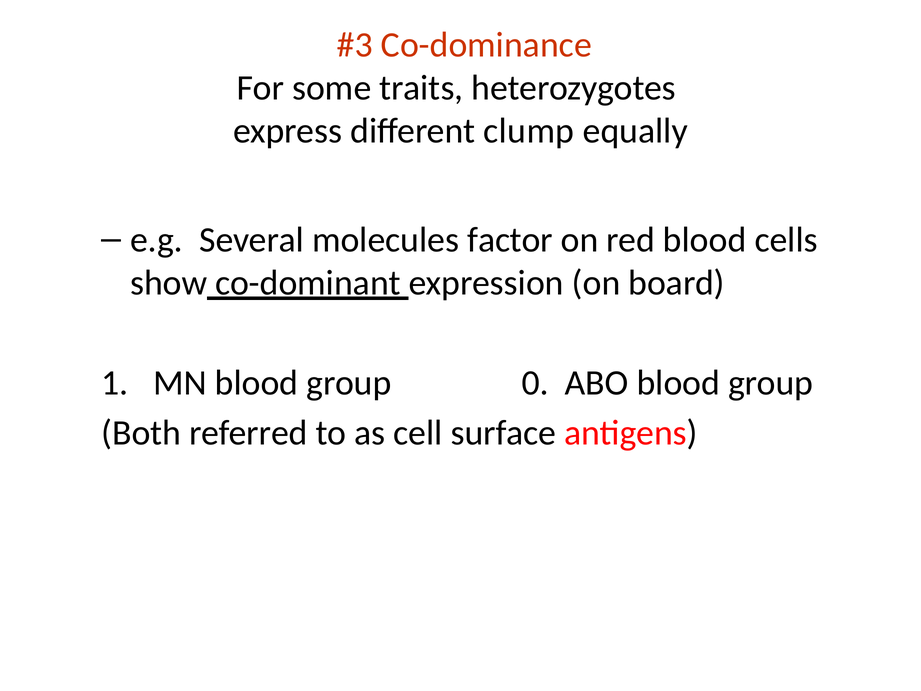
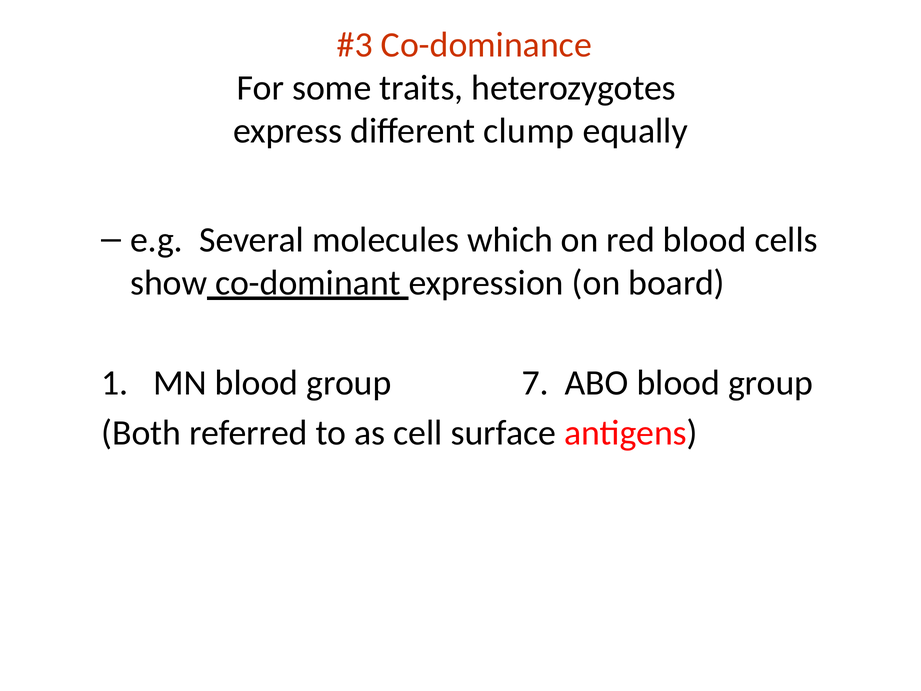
factor: factor -> which
0: 0 -> 7
